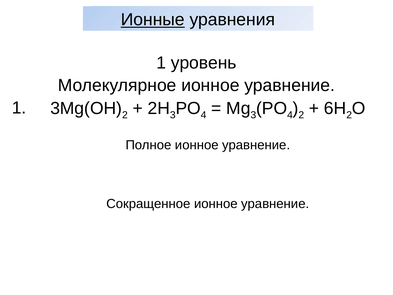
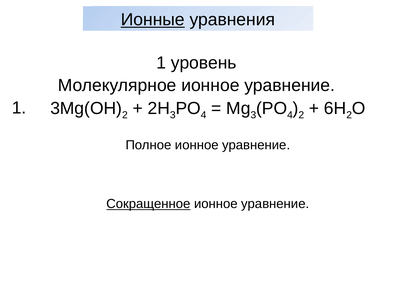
Сокращенное underline: none -> present
